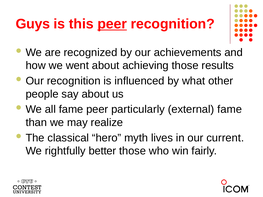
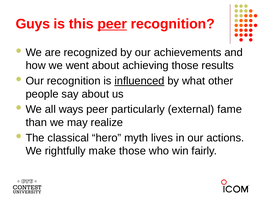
influenced underline: none -> present
all fame: fame -> ways
current: current -> actions
better: better -> make
